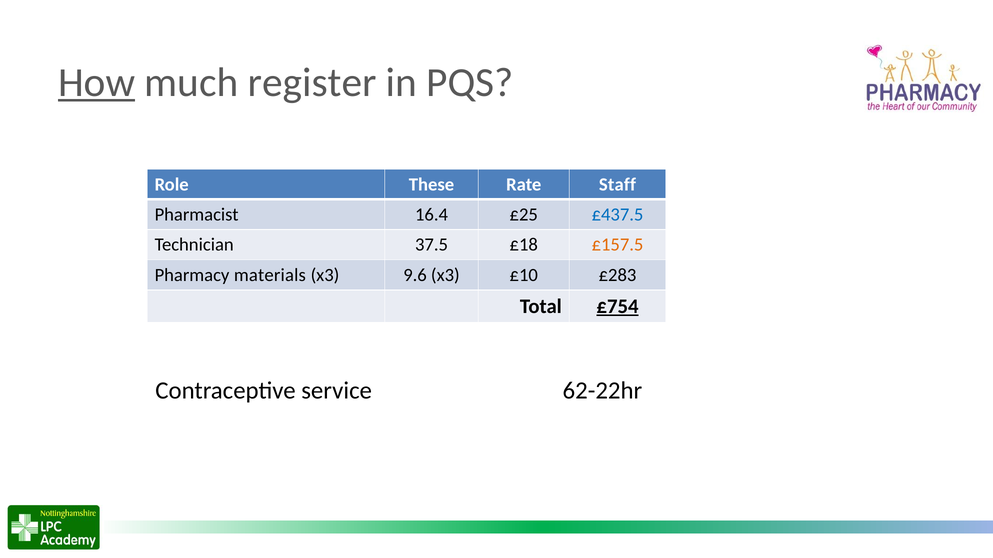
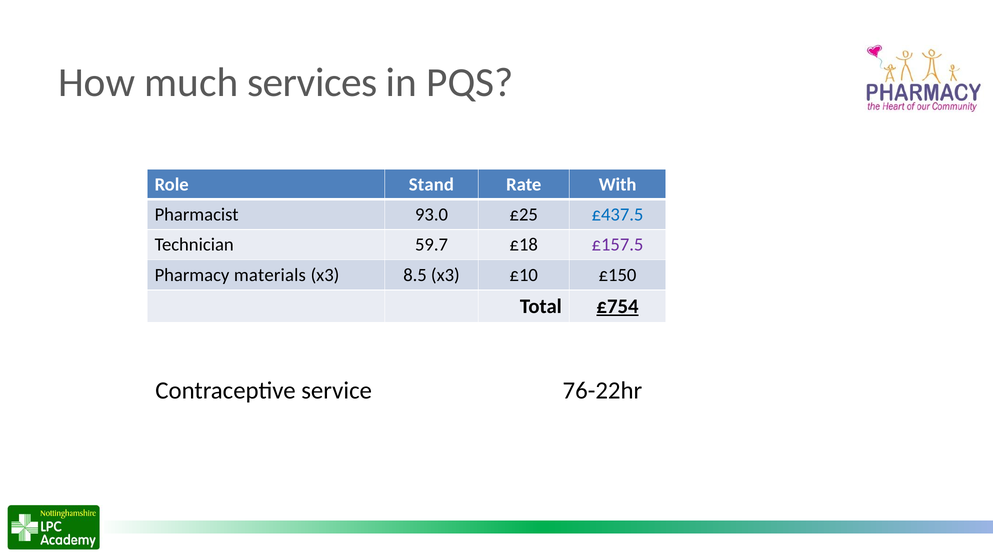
How underline: present -> none
register: register -> services
These: These -> Stand
Staff: Staff -> With
16.4: 16.4 -> 93.0
37.5: 37.5 -> 59.7
£157.5 colour: orange -> purple
9.6: 9.6 -> 8.5
£283: £283 -> £150
62-22hr: 62-22hr -> 76-22hr
